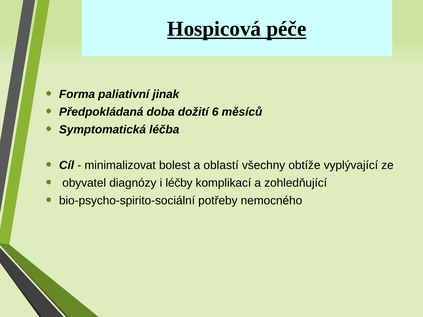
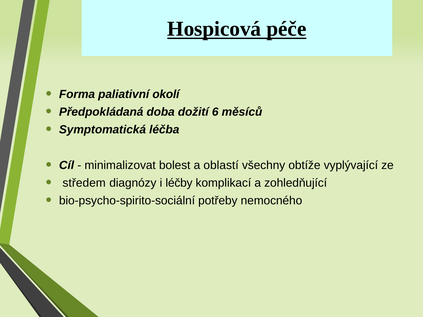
jinak: jinak -> okolí
obyvatel: obyvatel -> středem
